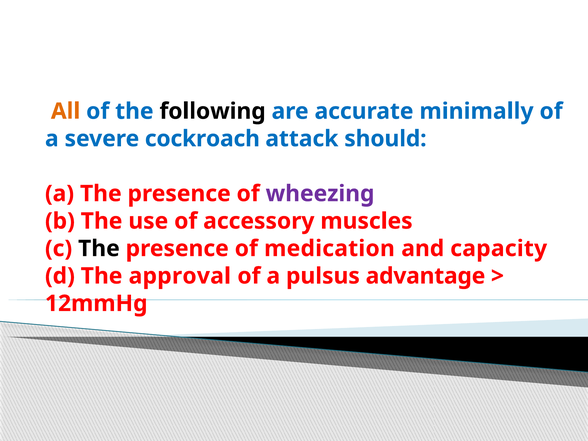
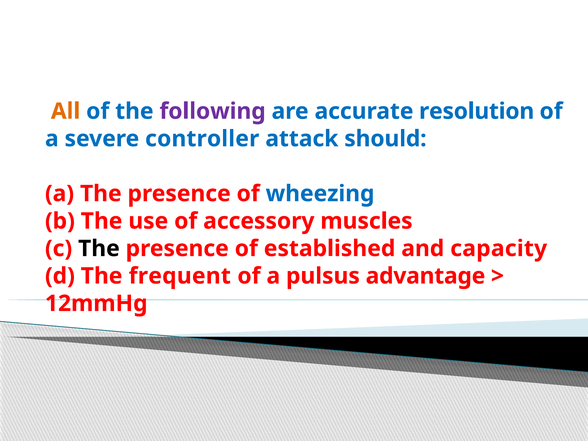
following colour: black -> purple
minimally: minimally -> resolution
cockroach: cockroach -> controller
wheezing colour: purple -> blue
medication: medication -> established
approval: approval -> frequent
